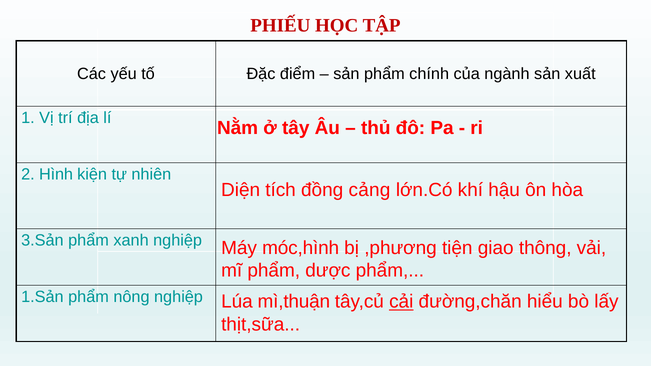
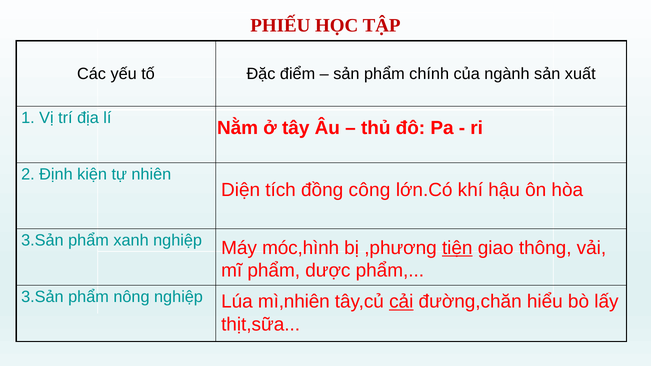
Hình: Hình -> Định
cảng: cảng -> công
tiện underline: none -> present
1.Sản at (42, 297): 1.Sản -> 3.Sản
mì,thuận: mì,thuận -> mì,nhiên
